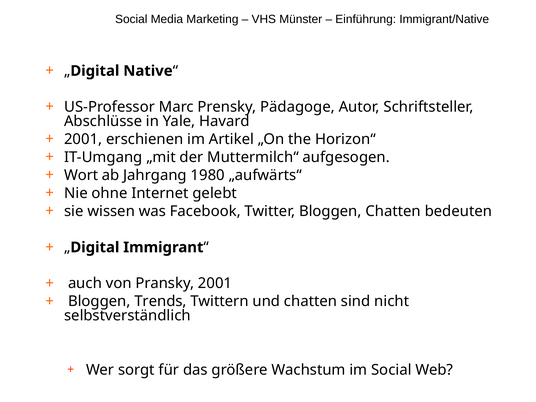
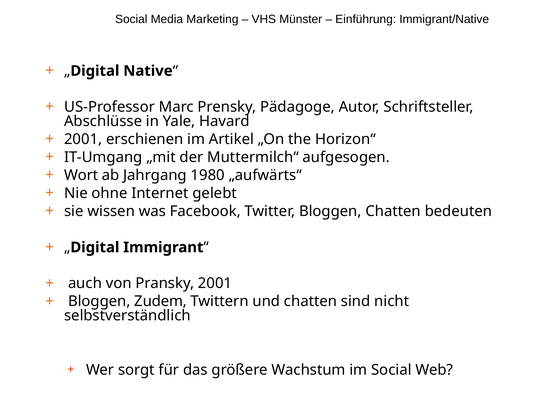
Trends: Trends -> Zudem
